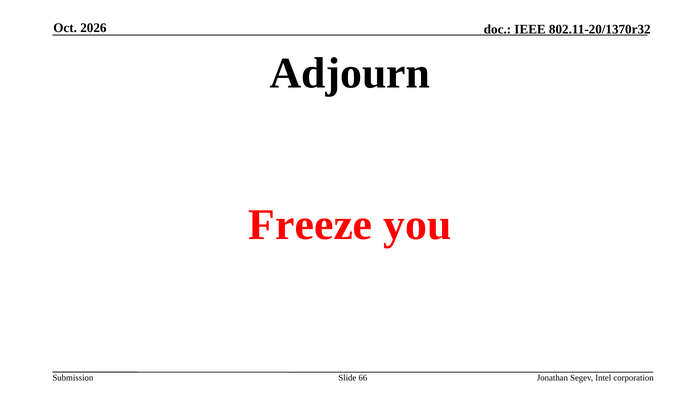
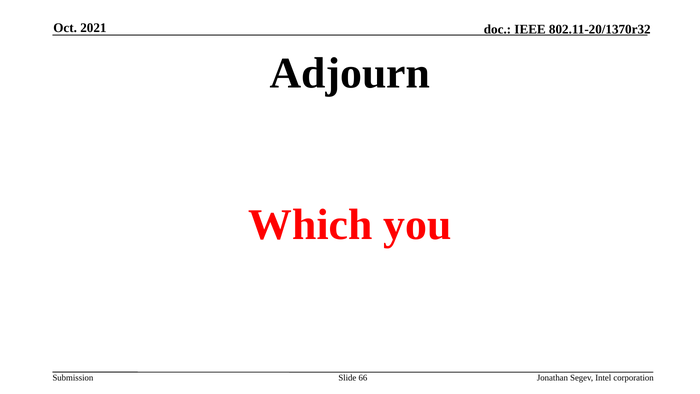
2026: 2026 -> 2021
Freeze: Freeze -> Which
